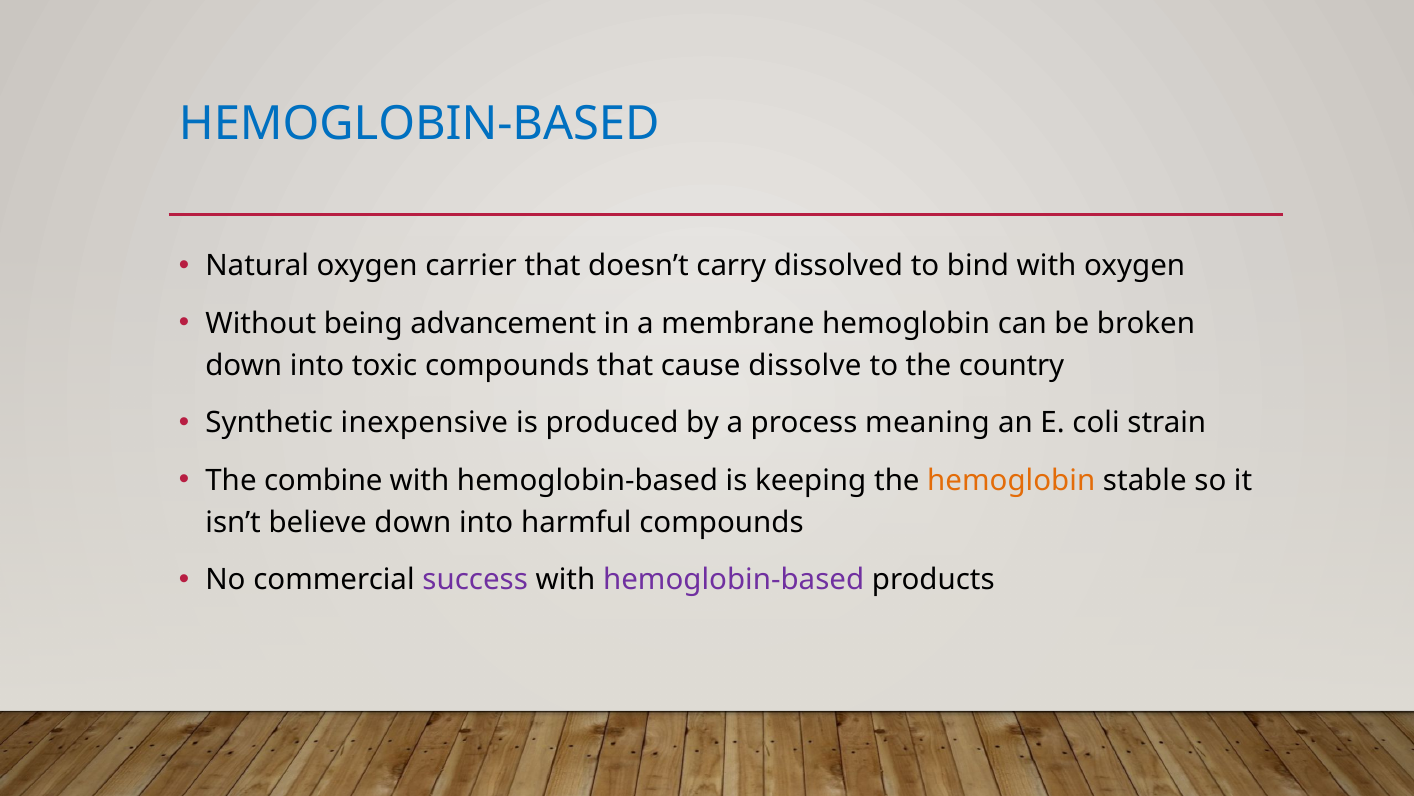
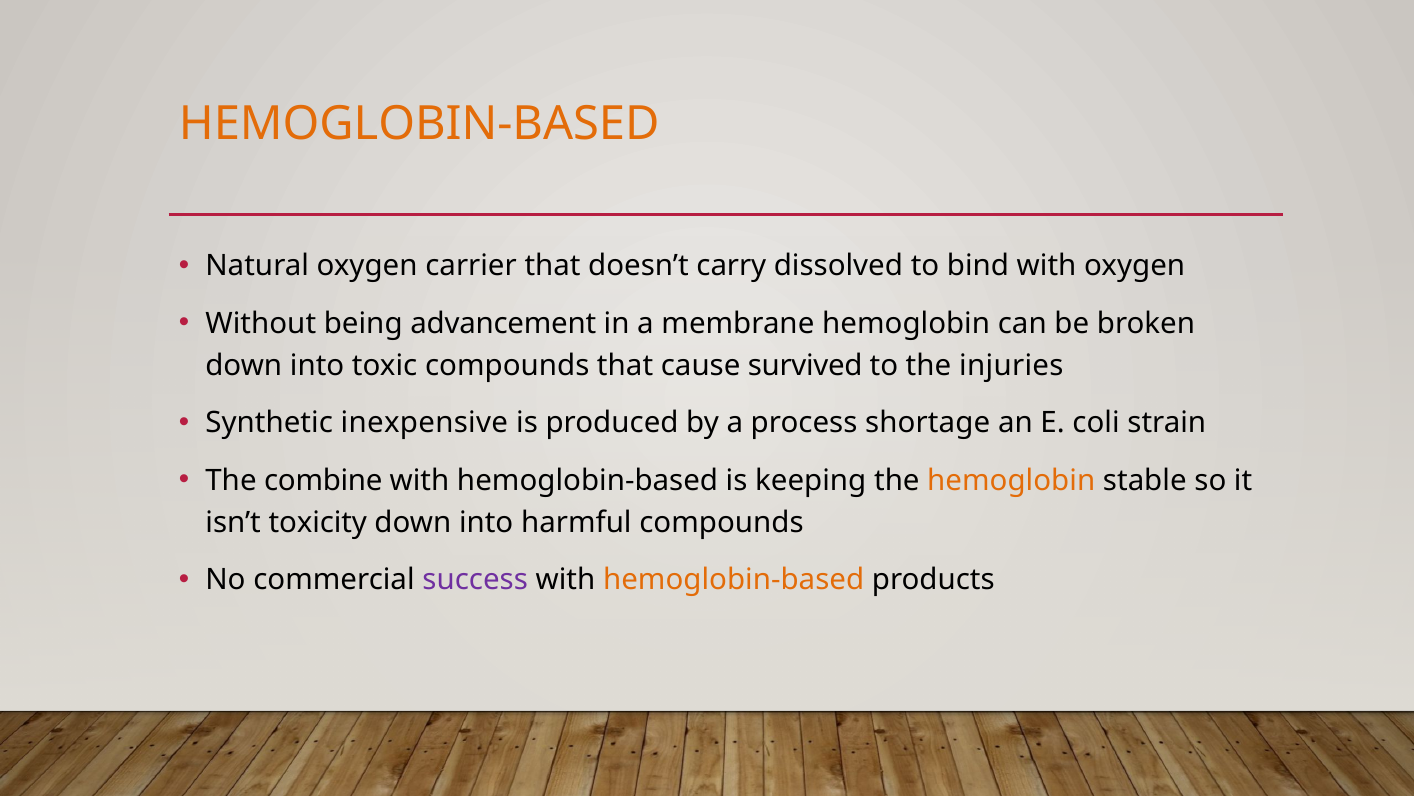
HEMOGLOBIN-BASED at (419, 124) colour: blue -> orange
dissolve: dissolve -> survived
country: country -> injuries
meaning: meaning -> shortage
believe: believe -> toxicity
hemoglobin-based at (734, 580) colour: purple -> orange
